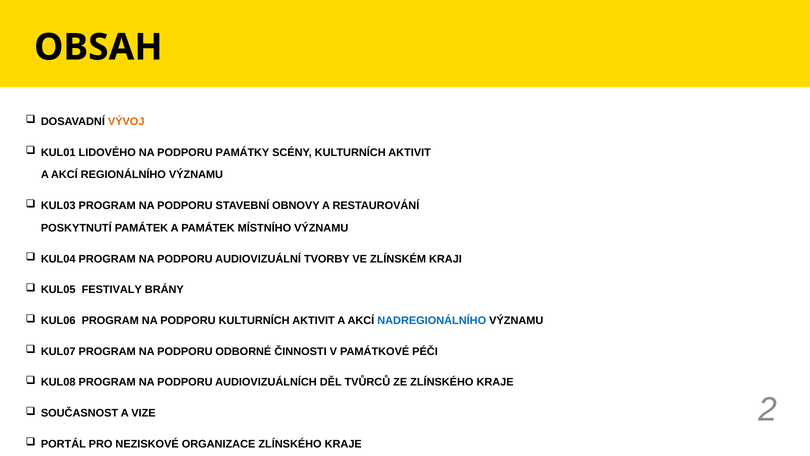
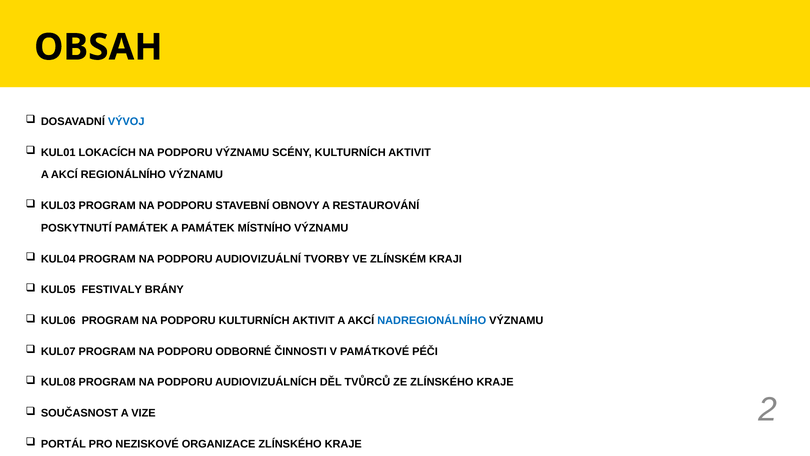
VÝVOJ colour: orange -> blue
LIDOVÉHO: LIDOVÉHO -> LOKACÍCH
PODPORU PAMÁTKY: PAMÁTKY -> VÝZNAMU
